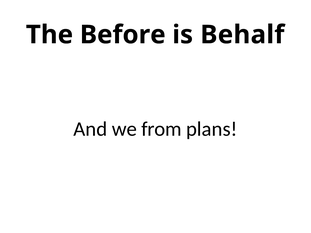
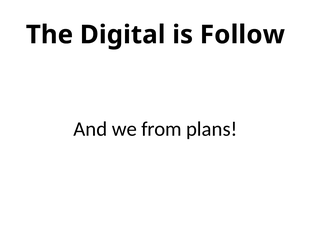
Before: Before -> Digital
Behalf: Behalf -> Follow
